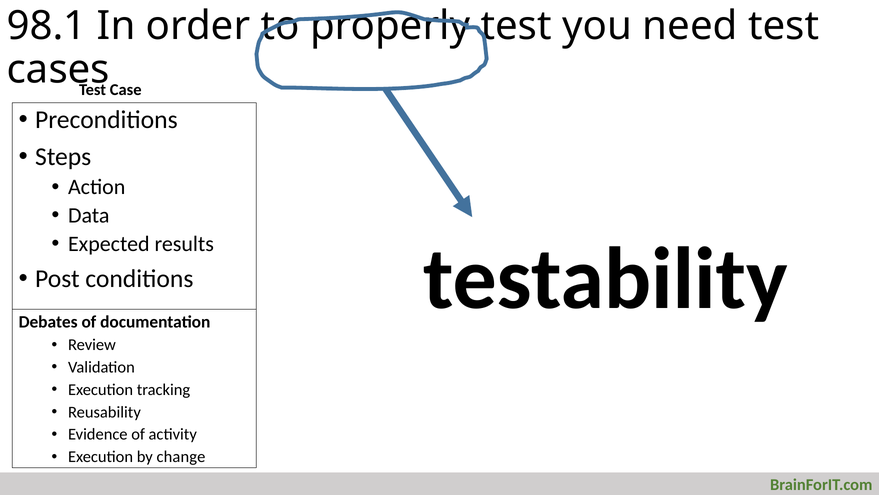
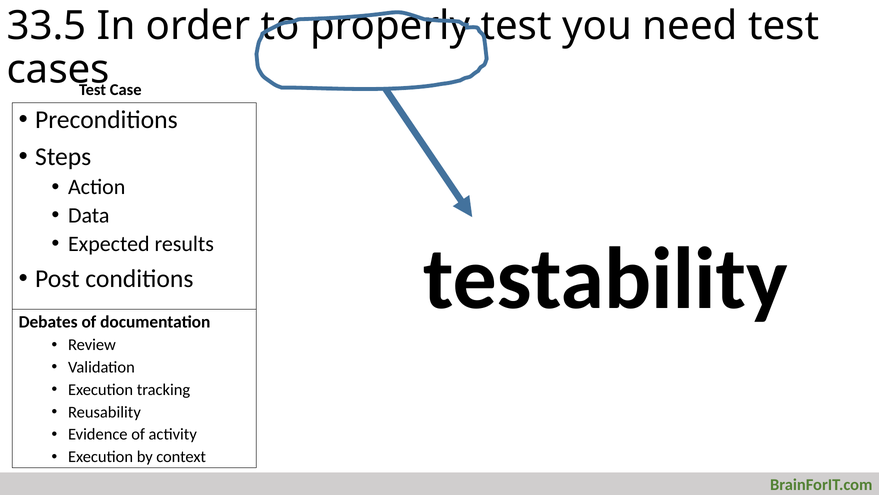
98.1: 98.1 -> 33.5
change: change -> context
